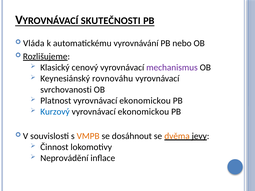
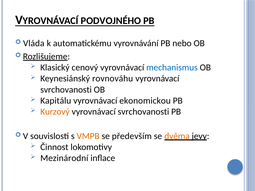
SKUTEČNOSTI: SKUTEČNOSTI -> PODVOJNÉHO
mechanismus colour: purple -> blue
Platnost: Platnost -> Kapitálu
Kurzový colour: blue -> orange
ekonomickou at (143, 112): ekonomickou -> svrchovanosti
dosáhnout: dosáhnout -> především
Neprovádění: Neprovádění -> Mezinárodní
